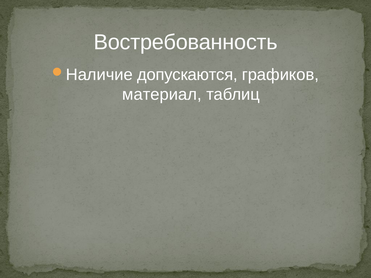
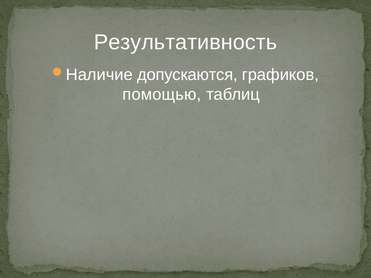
Востребованность: Востребованность -> Результативность
материал: материал -> помощью
